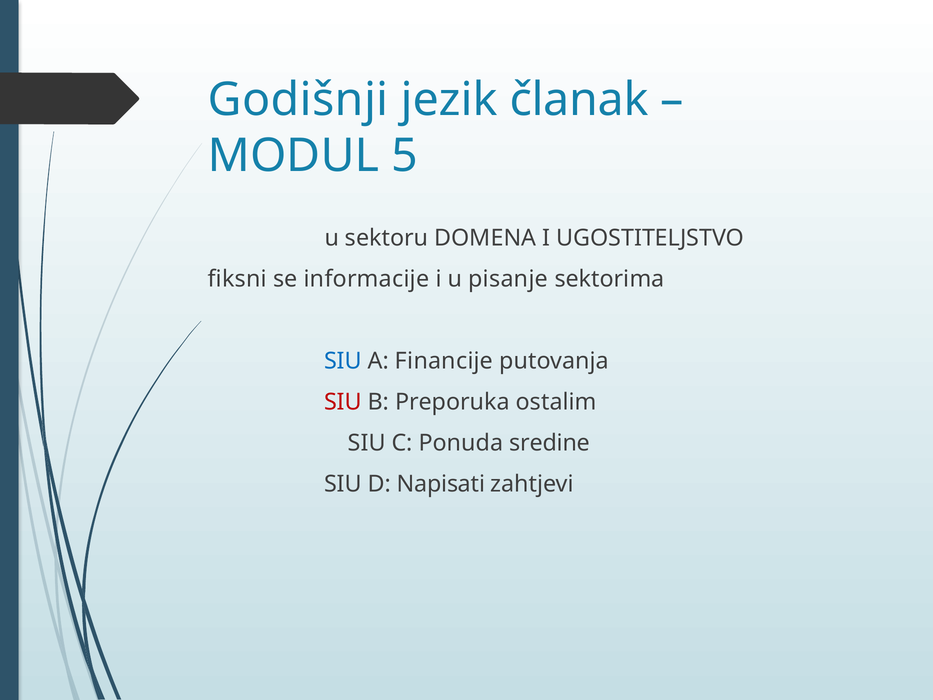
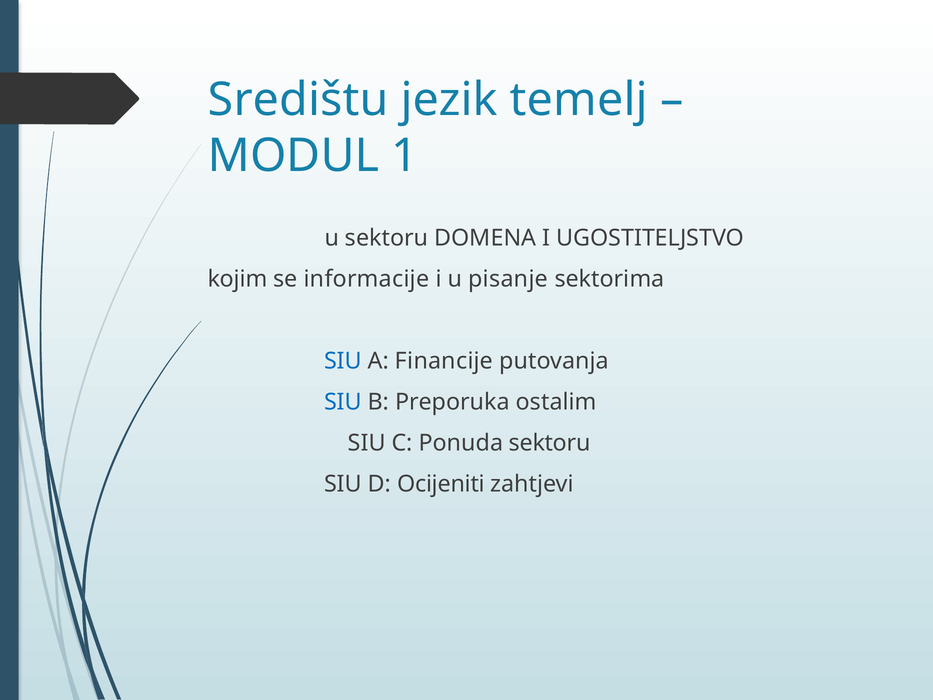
Godišnji: Godišnji -> Središtu
članak: članak -> temelj
5: 5 -> 1
fiksni: fiksni -> kojim
SIU at (343, 402) colour: red -> blue
Ponuda sredine: sredine -> sektoru
Napisati: Napisati -> Ocijeniti
